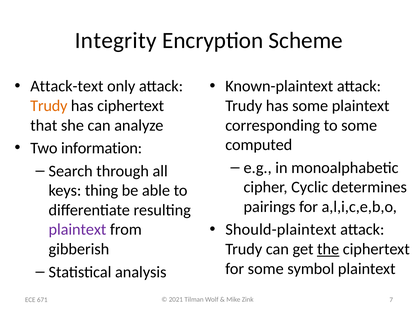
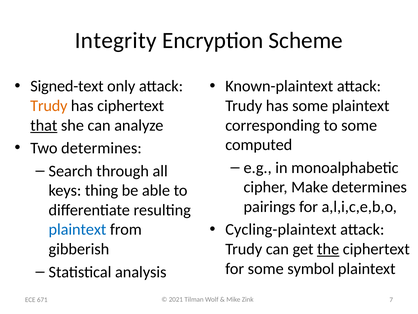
Attack-text: Attack-text -> Signed-text
that underline: none -> present
Two information: information -> determines
Cyclic: Cyclic -> Make
Should-plaintext: Should-plaintext -> Cycling-plaintext
plaintext at (77, 229) colour: purple -> blue
